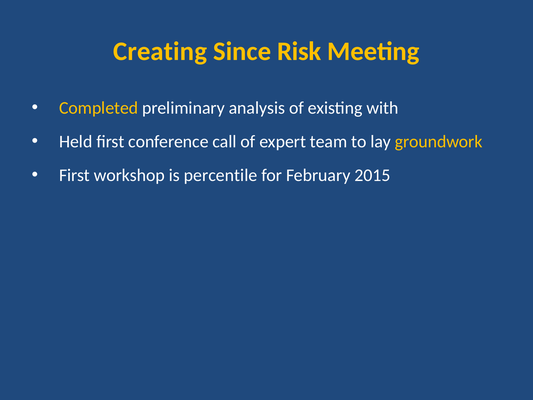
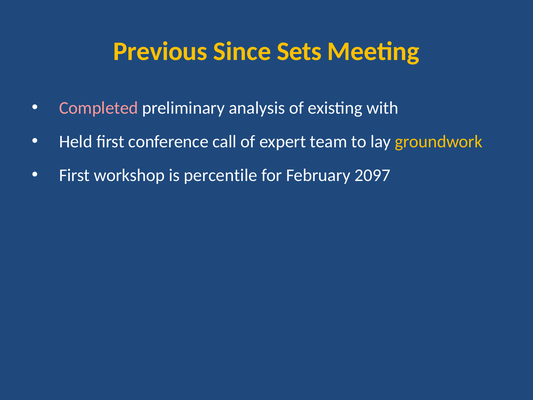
Creating: Creating -> Previous
Risk: Risk -> Sets
Completed colour: yellow -> pink
2015: 2015 -> 2097
